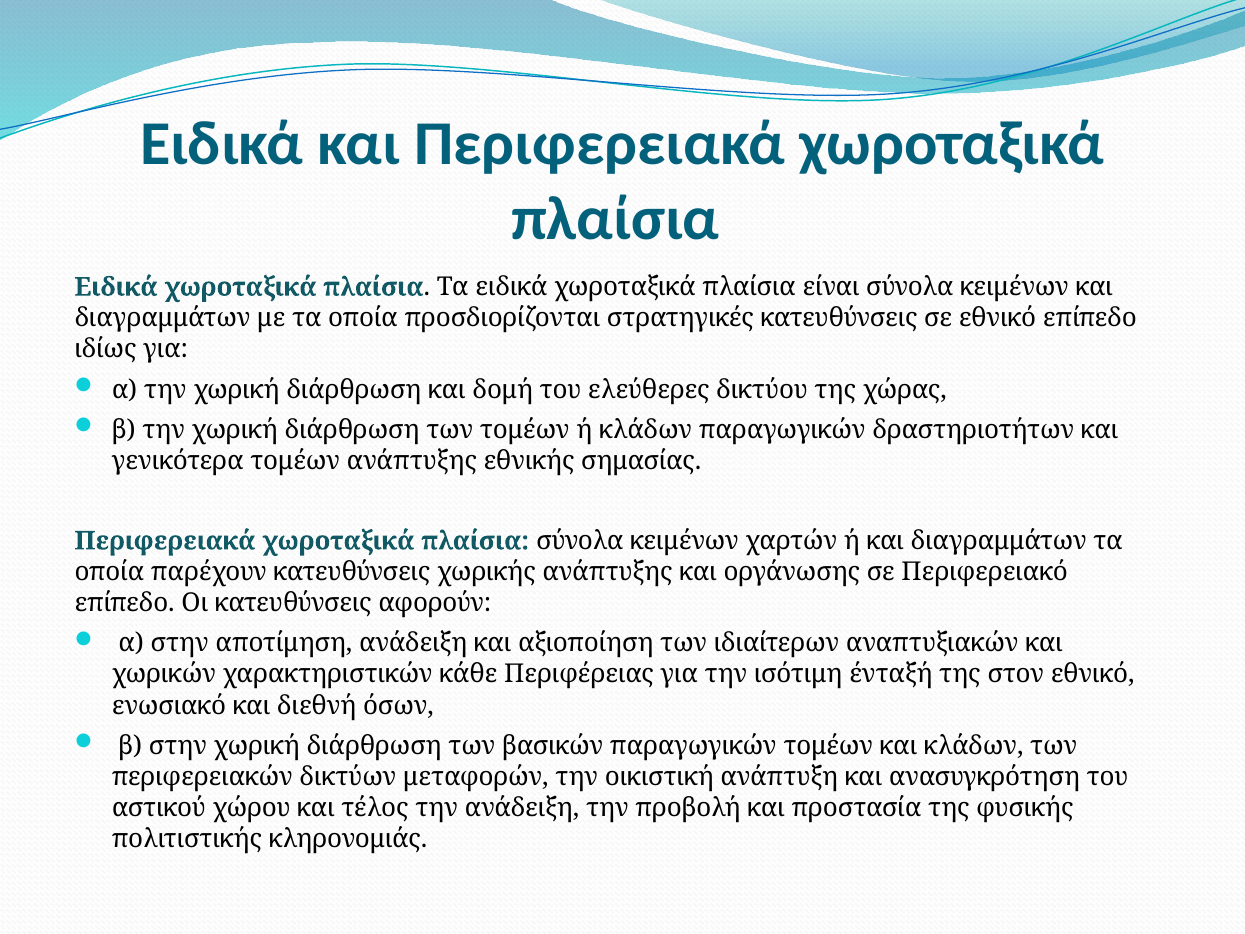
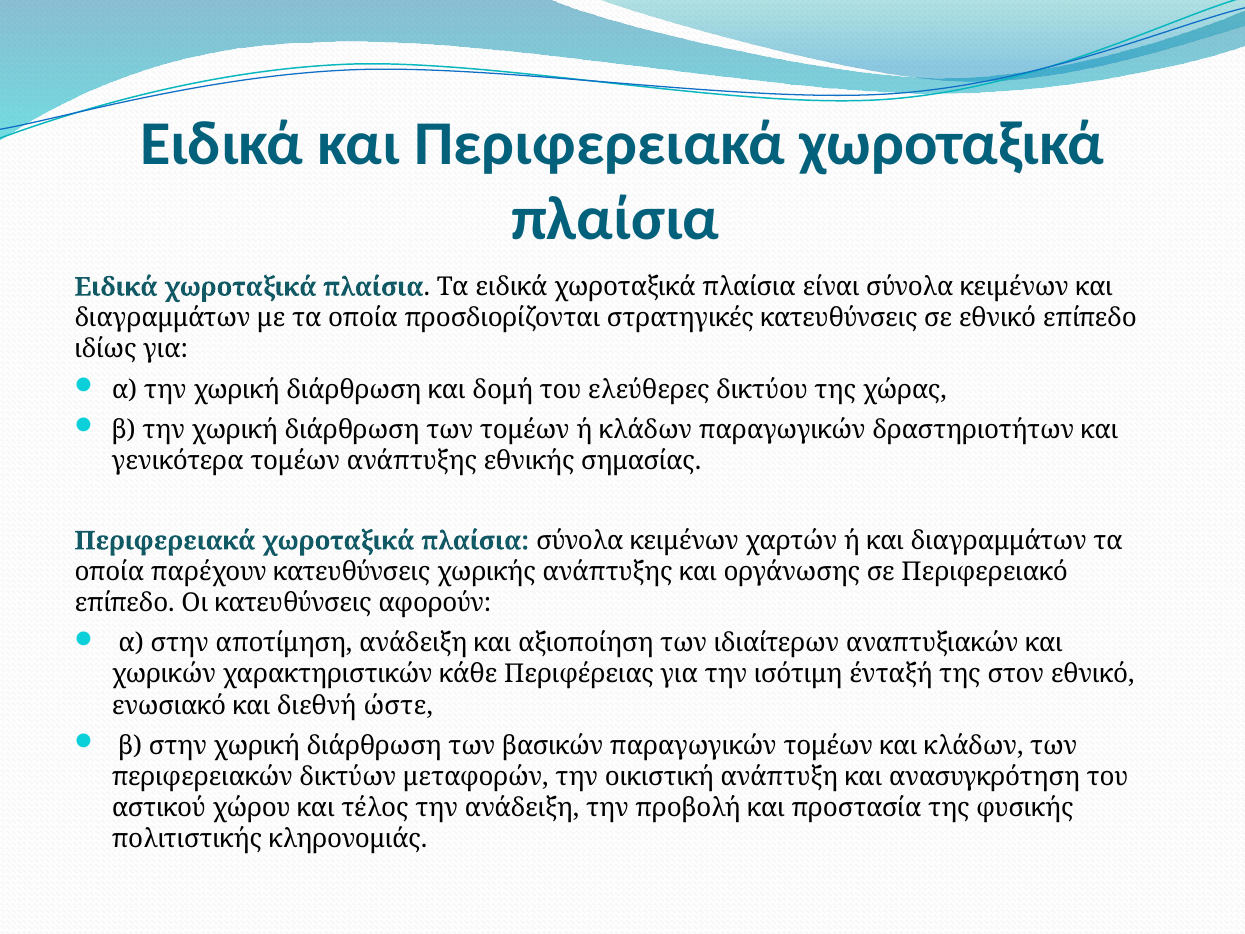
όσων: όσων -> ώστε
